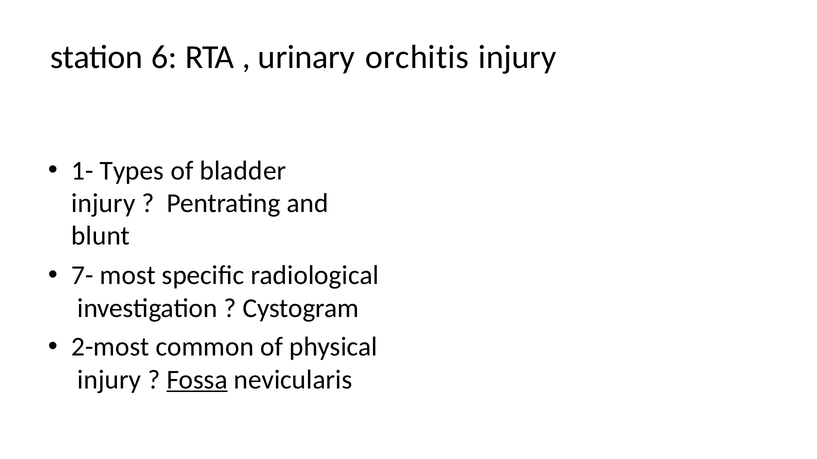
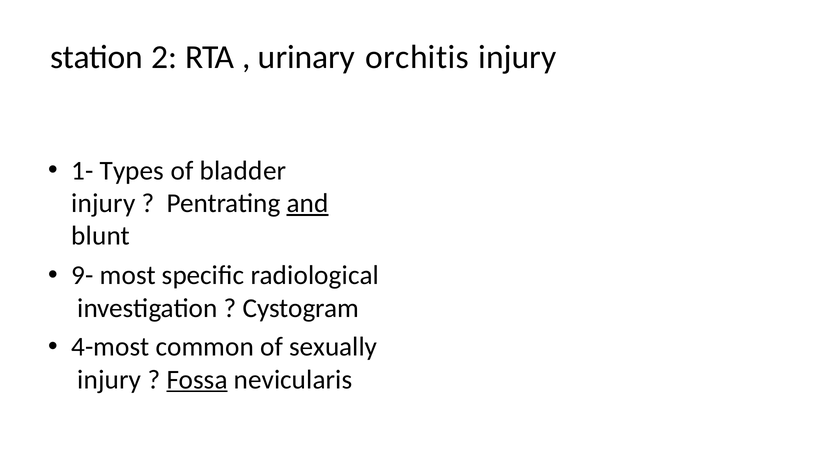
6: 6 -> 2
and underline: none -> present
7-: 7- -> 9-
2-most: 2-most -> 4-most
physical: physical -> sexually
